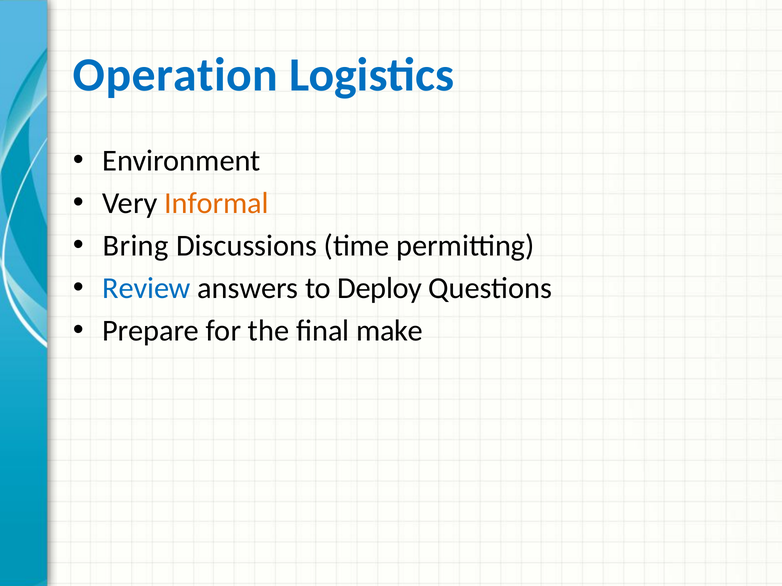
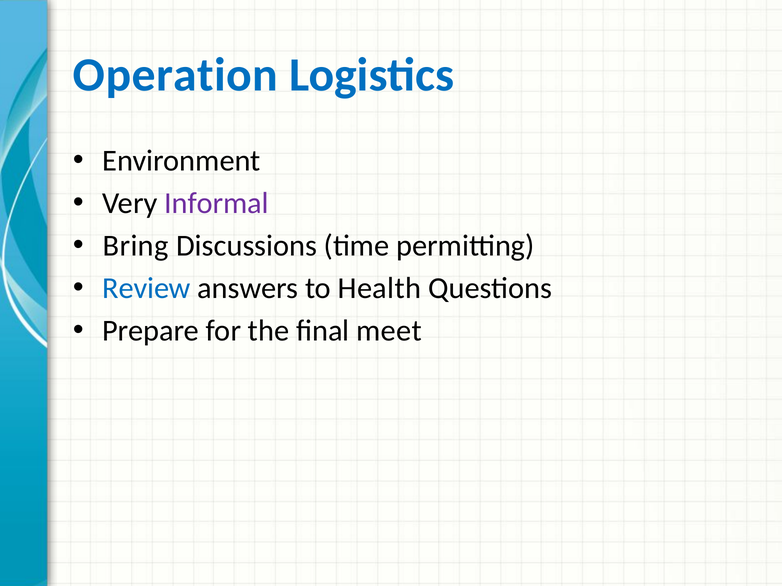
Informal colour: orange -> purple
Deploy: Deploy -> Health
make: make -> meet
